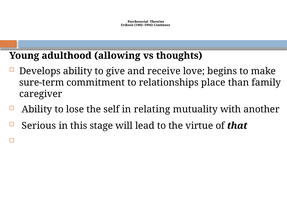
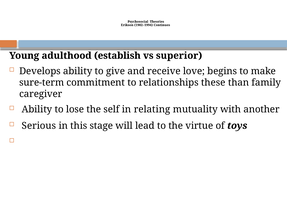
allowing: allowing -> establish
thoughts: thoughts -> superior
place: place -> these
that: that -> toys
